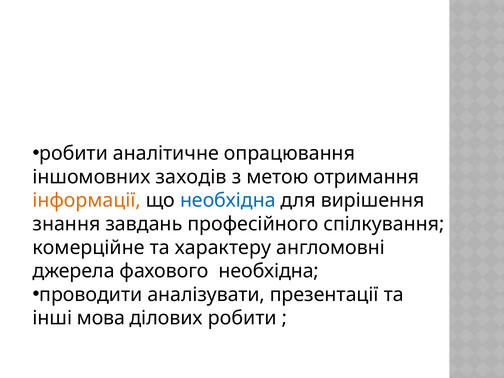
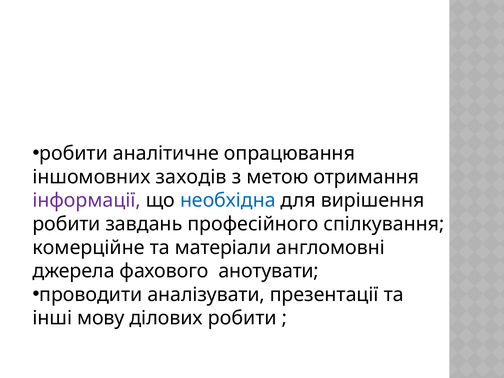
інформації colour: orange -> purple
знання at (66, 224): знання -> робити
характеру: характеру -> матеріали
фахового необхідна: необхідна -> анотувати
мова: мова -> мову
